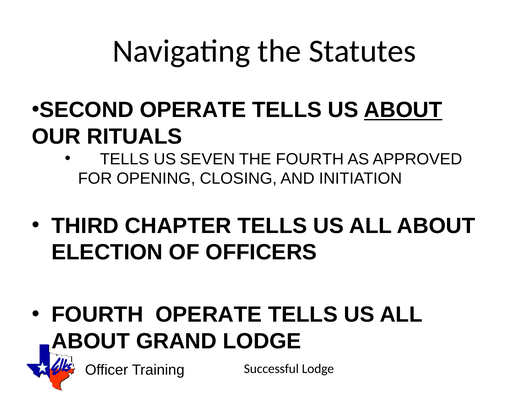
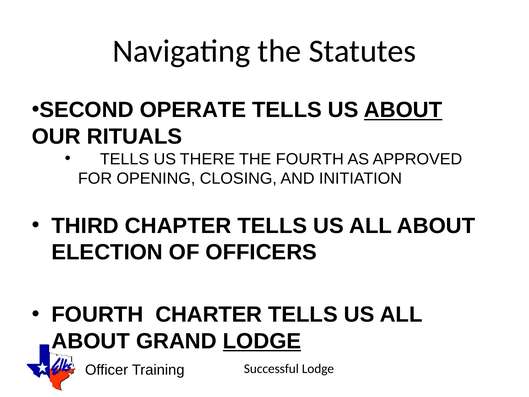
SEVEN: SEVEN -> THERE
FOURTH OPERATE: OPERATE -> CHARTER
LODGE at (262, 341) underline: none -> present
